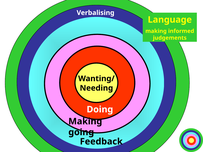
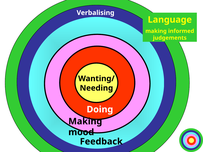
going: going -> mood
